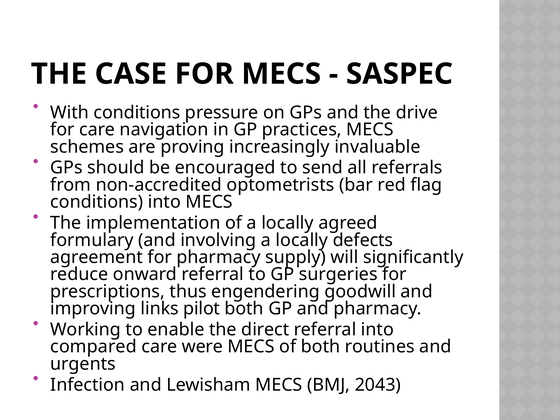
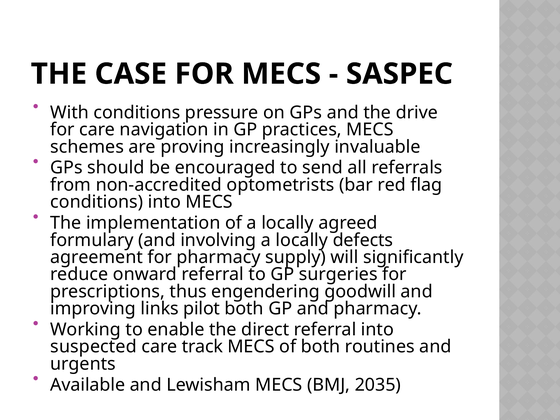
compared: compared -> suspected
were: were -> track
Infection: Infection -> Available
2043: 2043 -> 2035
